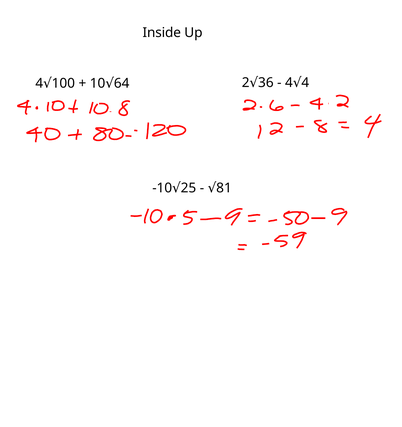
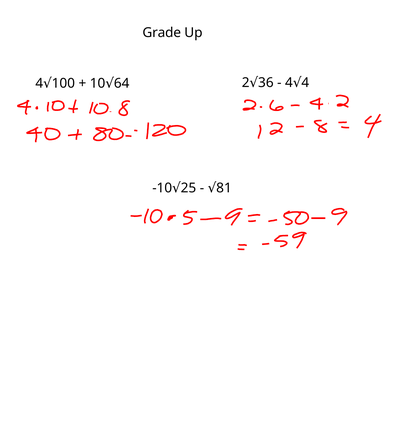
Inside: Inside -> Grade
